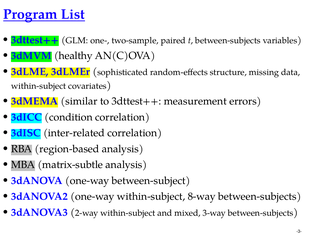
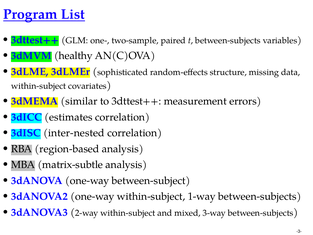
condition: condition -> estimates
inter-related: inter-related -> inter-nested
8-way: 8-way -> 1-way
